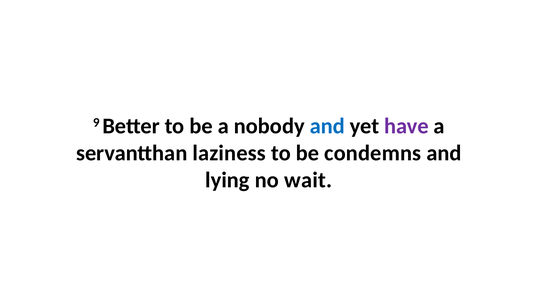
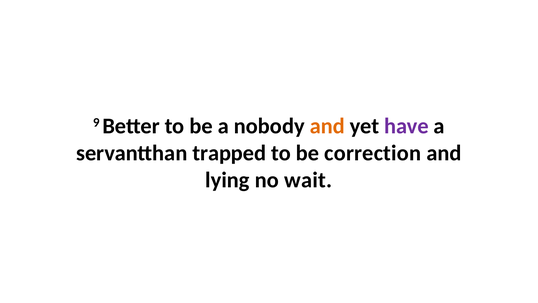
and at (327, 126) colour: blue -> orange
laziness: laziness -> trapped
condemns: condemns -> correction
